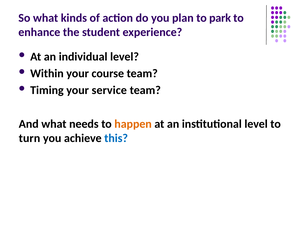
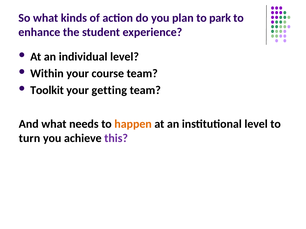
Timing: Timing -> Toolkit
service: service -> getting
this colour: blue -> purple
